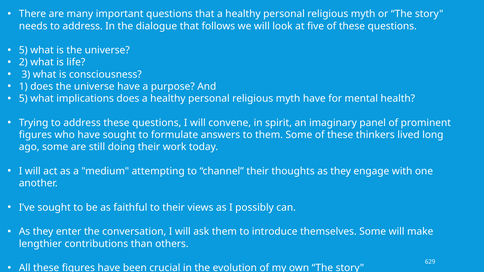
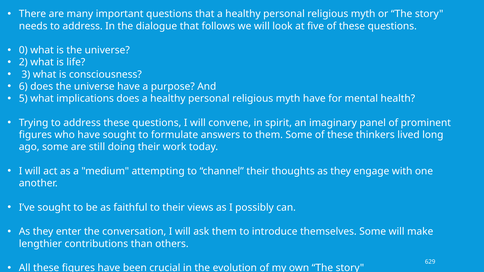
5 at (23, 50): 5 -> 0
1: 1 -> 6
